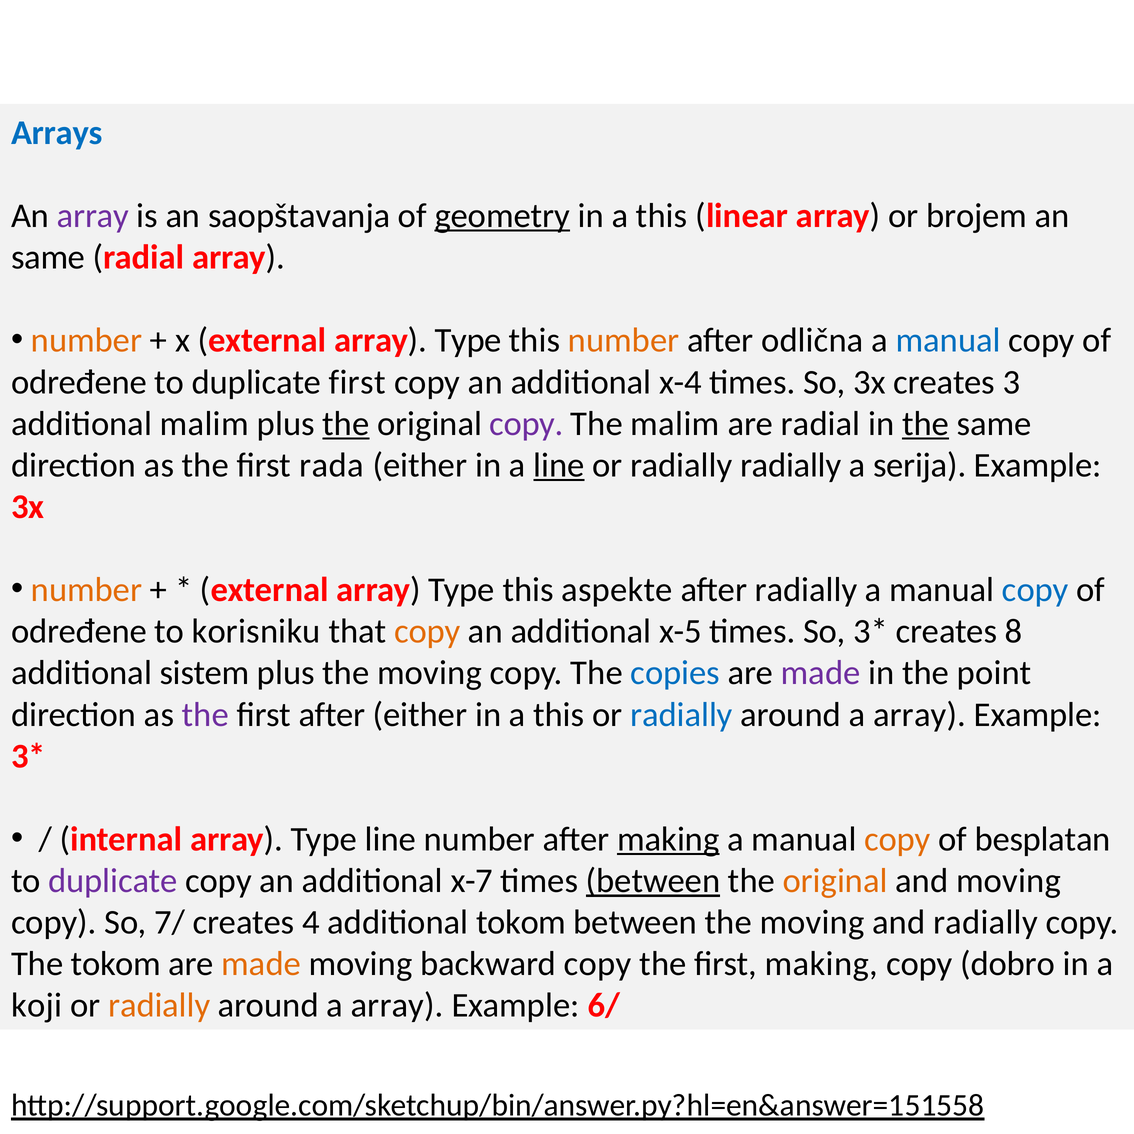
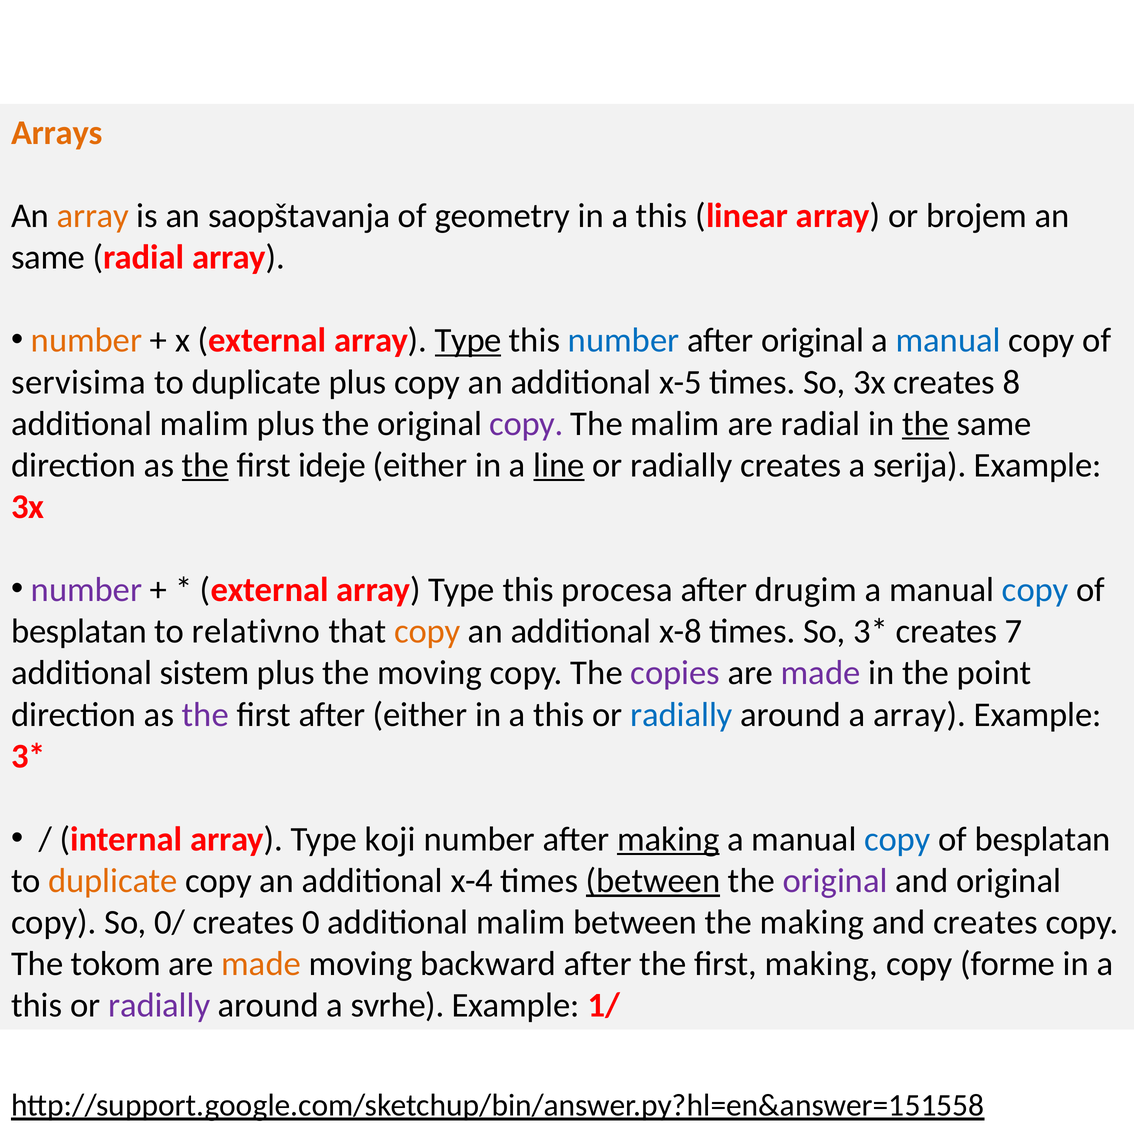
Arrays colour: blue -> orange
array at (93, 216) colour: purple -> orange
geometry underline: present -> none
Type at (468, 341) underline: none -> present
number at (624, 341) colour: orange -> blue
after odlična: odlična -> original
određene at (79, 382): određene -> servisima
duplicate first: first -> plus
x-4: x-4 -> x-5
3: 3 -> 8
the at (346, 424) underline: present -> none
the at (205, 465) underline: none -> present
rada: rada -> ideje
radially radially: radially -> creates
number at (87, 590) colour: orange -> purple
aspekte: aspekte -> procesa
after radially: radially -> drugim
određene at (79, 631): određene -> besplatan
korisniku: korisniku -> relativno
x-5: x-5 -> x-8
8: 8 -> 7
copies colour: blue -> purple
Type line: line -> koji
copy at (897, 839) colour: orange -> blue
duplicate at (113, 881) colour: purple -> orange
x-7: x-7 -> x-4
original at (835, 881) colour: orange -> purple
and moving: moving -> original
7/: 7/ -> 0/
4: 4 -> 0
tokom at (521, 922): tokom -> malim
between the moving: moving -> making
and radially: radially -> creates
backward copy: copy -> after
dobro: dobro -> forme
koji at (37, 1006): koji -> this
radially at (159, 1006) colour: orange -> purple
array at (397, 1006): array -> svrhe
6/: 6/ -> 1/
